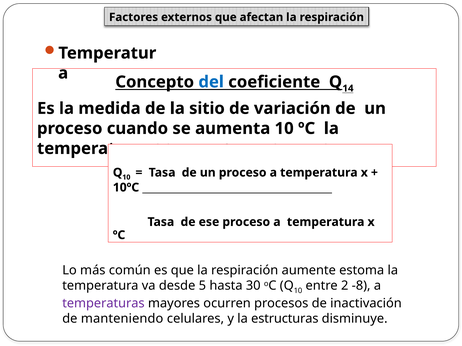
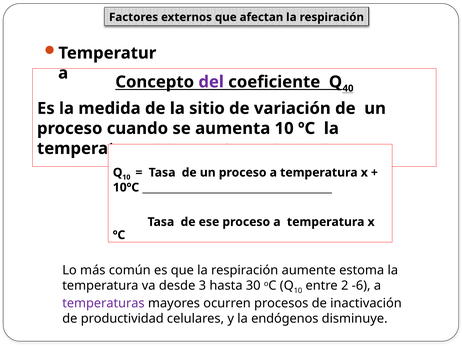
del colour: blue -> purple
14: 14 -> 40
5: 5 -> 3
-8: -8 -> -6
manteniendo: manteniendo -> productividad
estructuras: estructuras -> endógenos
